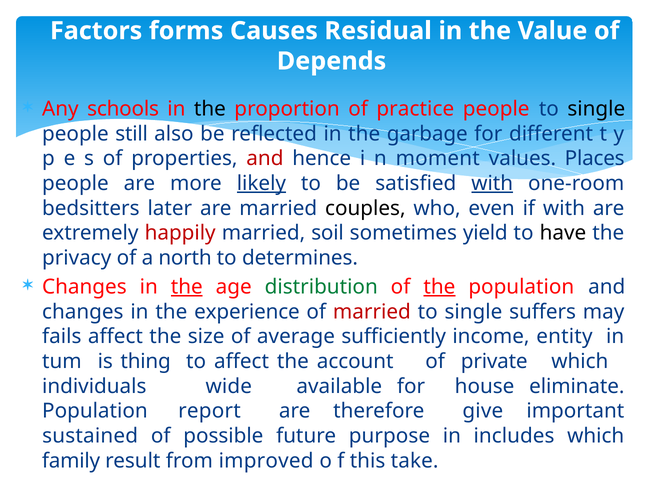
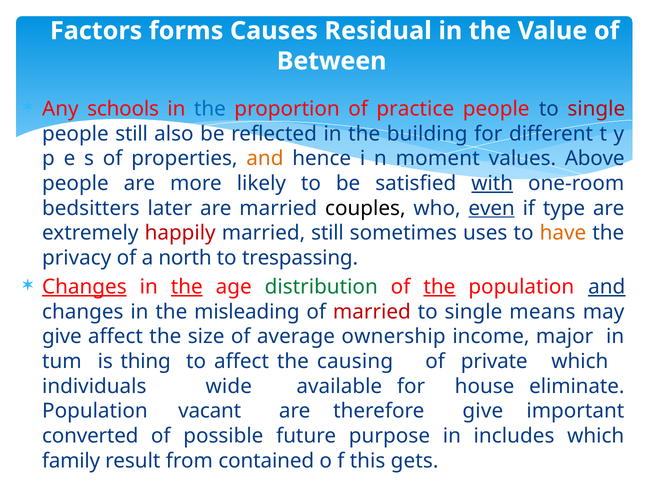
Depends: Depends -> Between
the at (210, 109) colour: black -> blue
single at (596, 109) colour: black -> red
garbage: garbage -> building
and at (265, 159) colour: red -> orange
Places: Places -> Above
likely underline: present -> none
even underline: none -> present
if with: with -> type
married soil: soil -> still
yield: yield -> uses
have colour: black -> orange
determines: determines -> trespassing
Changes at (84, 287) underline: none -> present
and at (607, 287) underline: none -> present
experience: experience -> misleading
suffers: suffers -> means
fails at (62, 337): fails -> give
sufficiently: sufficiently -> ownership
entity: entity -> major
account: account -> causing
report: report -> vacant
sustained: sustained -> converted
improved: improved -> contained
take: take -> gets
